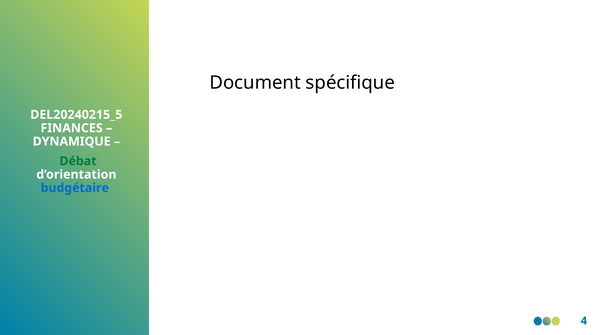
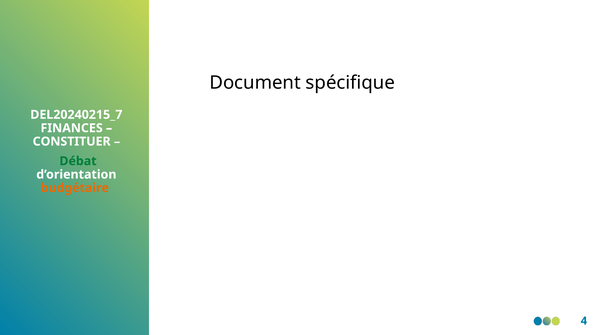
DEL20240215_5: DEL20240215_5 -> DEL20240215_7
DYNAMIQUE: DYNAMIQUE -> CONSTITUER
budgétaire colour: blue -> orange
